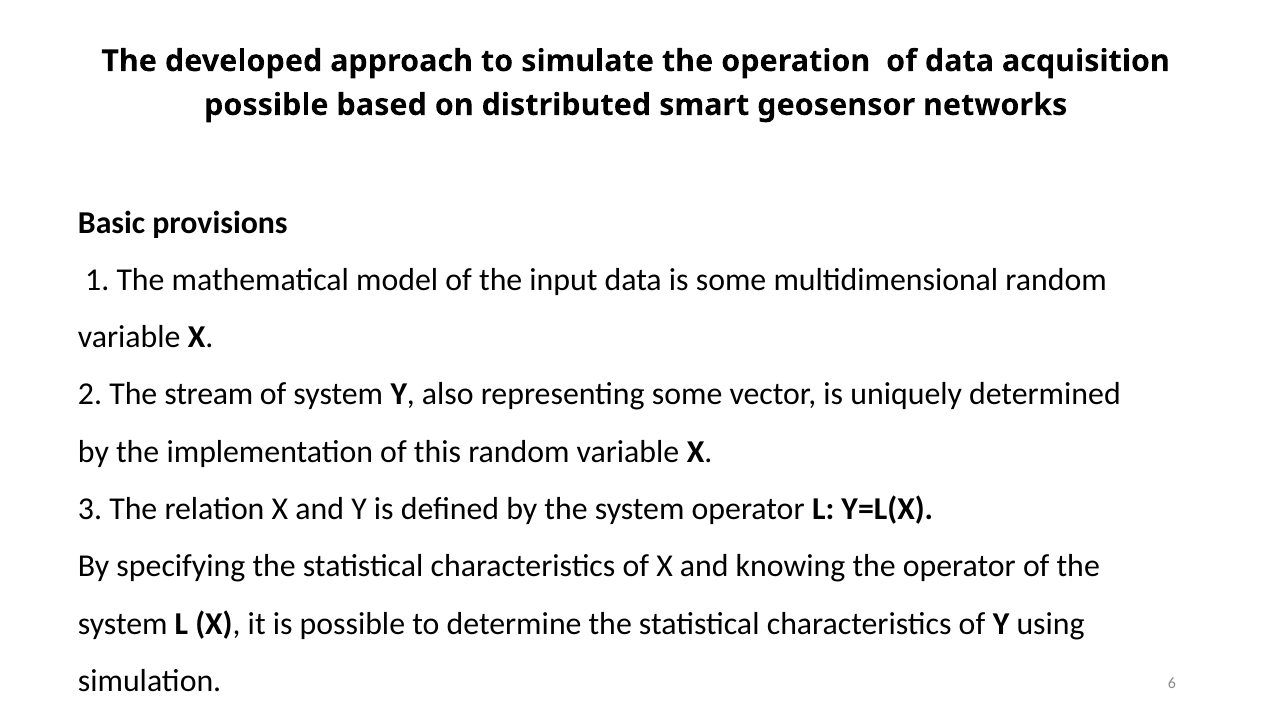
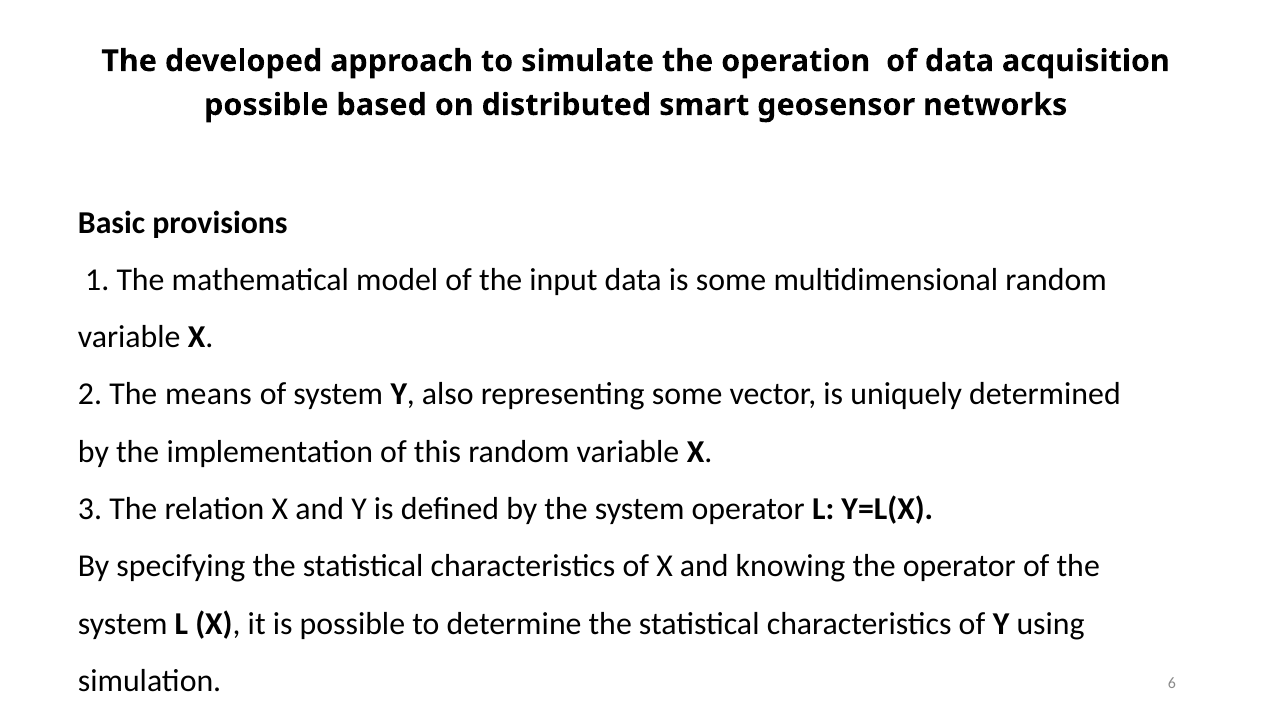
stream: stream -> means
